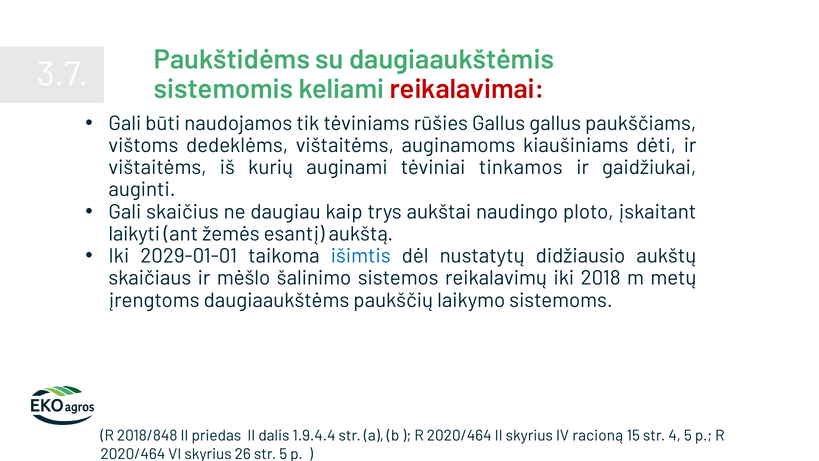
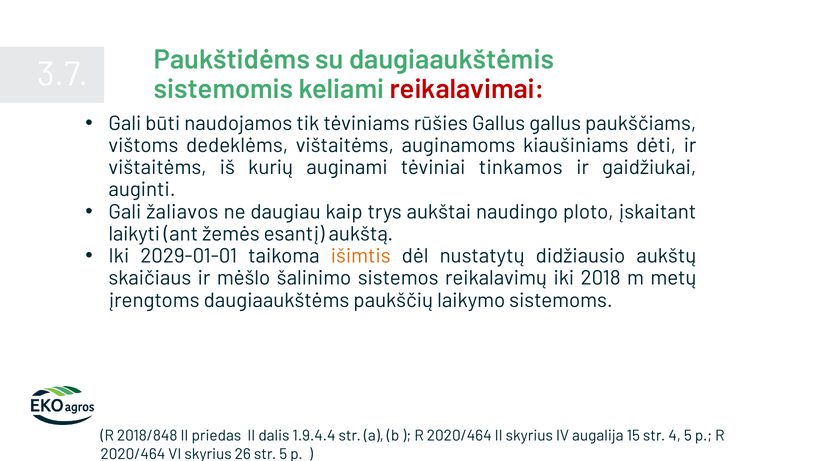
skaičius: skaičius -> žaliavos
išimtis colour: blue -> orange
racioną: racioną -> augalija
